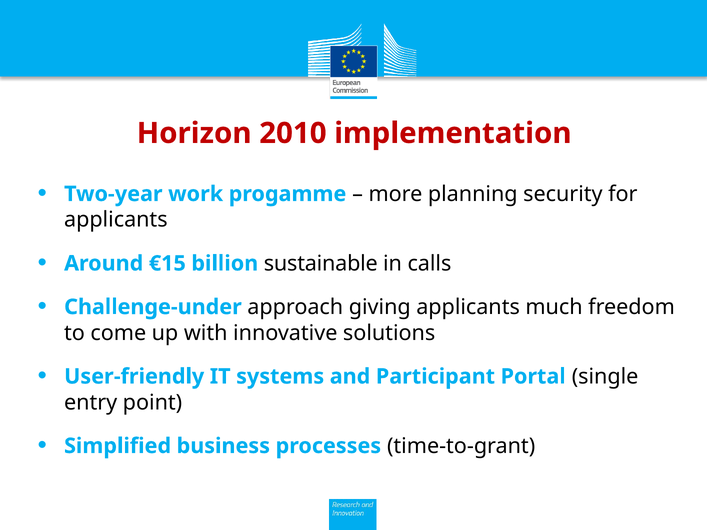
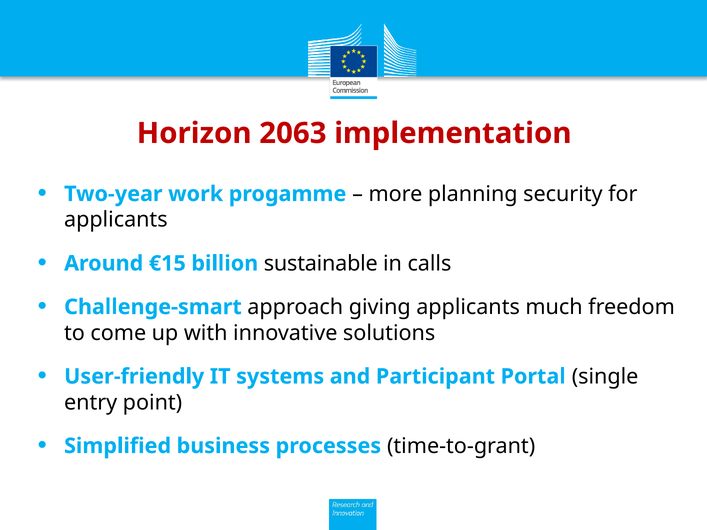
2010: 2010 -> 2063
Challenge-under: Challenge-under -> Challenge-smart
